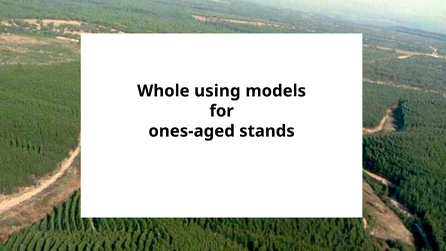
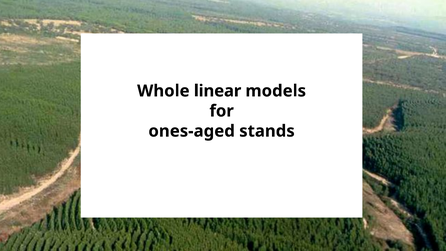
using: using -> linear
